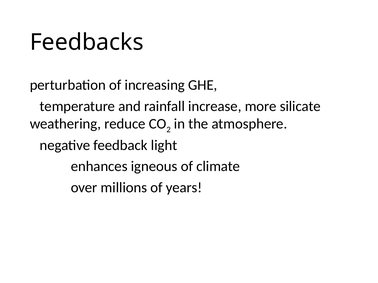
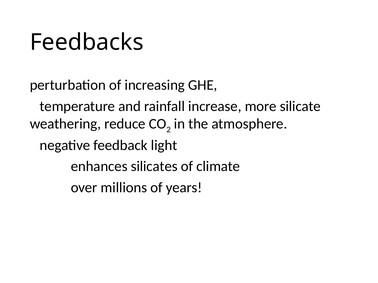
igneous: igneous -> silicates
